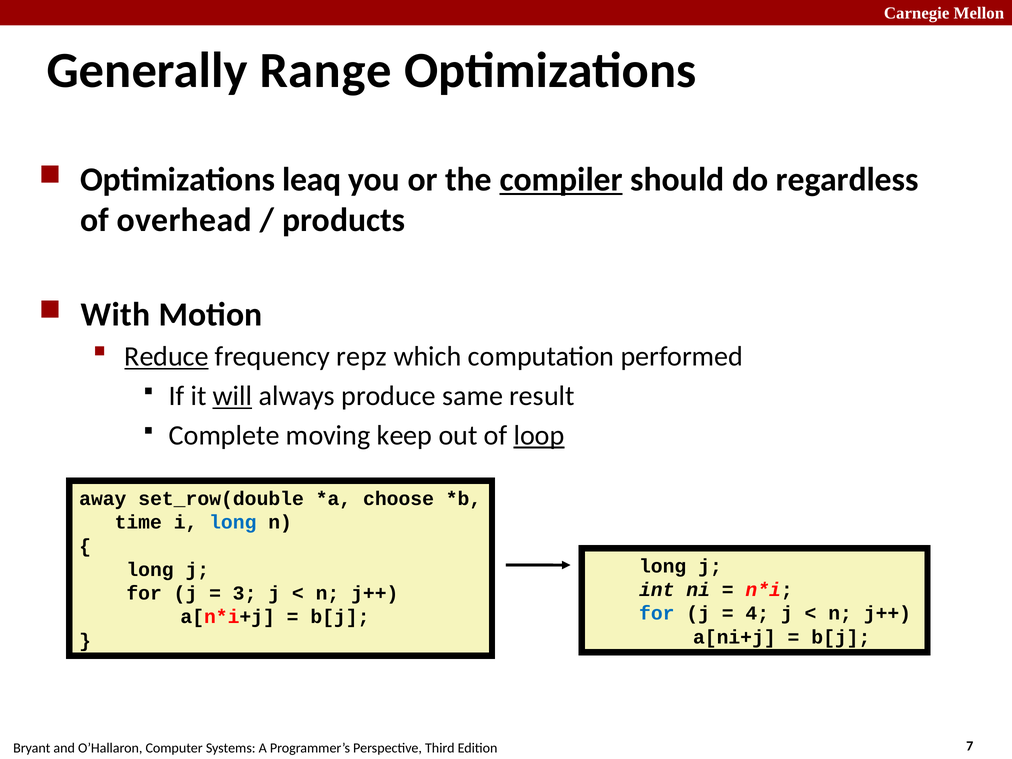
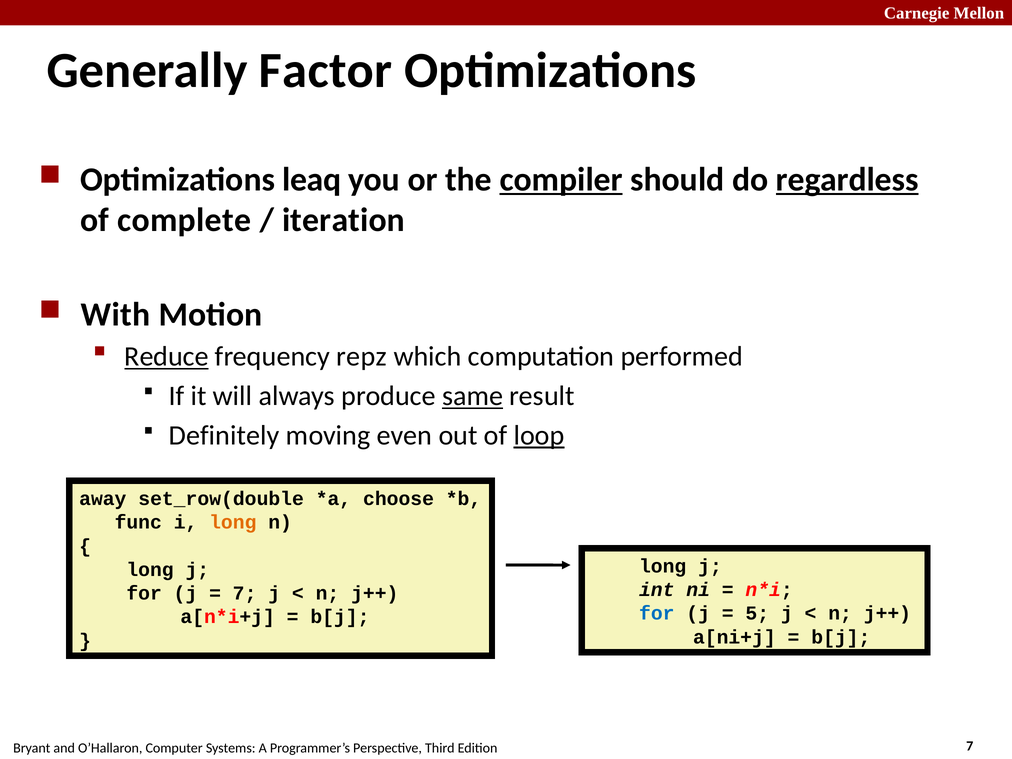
Range: Range -> Factor
regardless underline: none -> present
overhead: overhead -> complete
products: products -> iteration
will underline: present -> none
same underline: none -> present
Complete: Complete -> Definitely
keep: keep -> even
time: time -> func
long at (233, 522) colour: blue -> orange
3 at (245, 593): 3 -> 7
4: 4 -> 5
